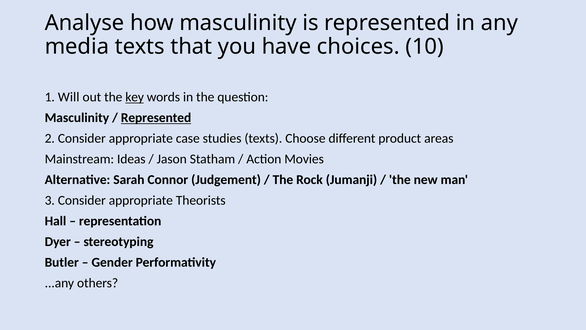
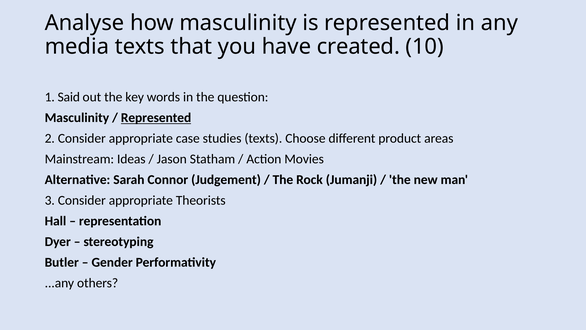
choices: choices -> created
Will: Will -> Said
key underline: present -> none
